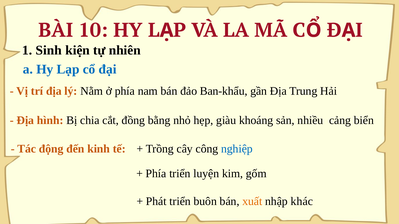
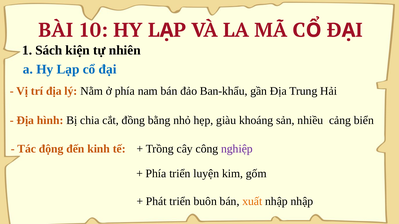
Sinh: Sinh -> Sách
nghiệp colour: blue -> purple
nhập khác: khác -> nhập
